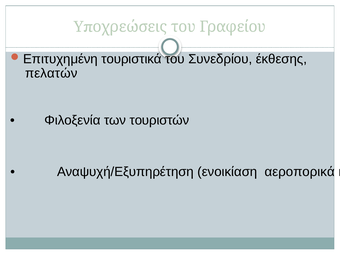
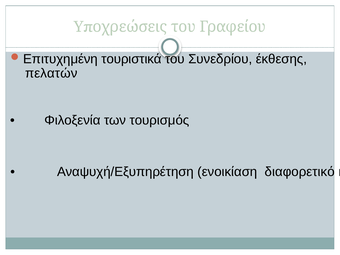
τουριστών: τουριστών -> τουρισμός
αεροπορικά: αεροπορικά -> διαφορετικό
